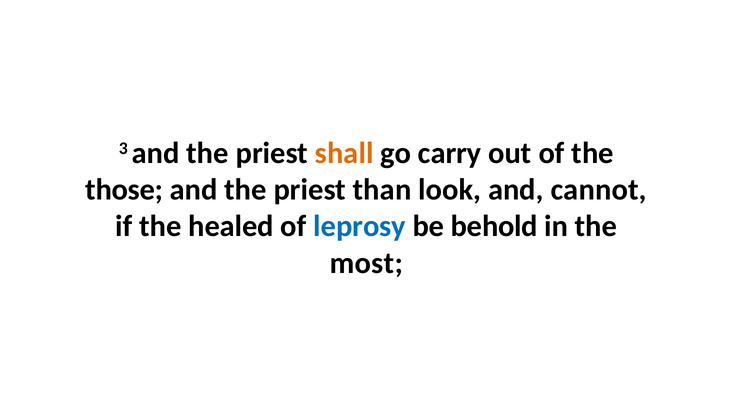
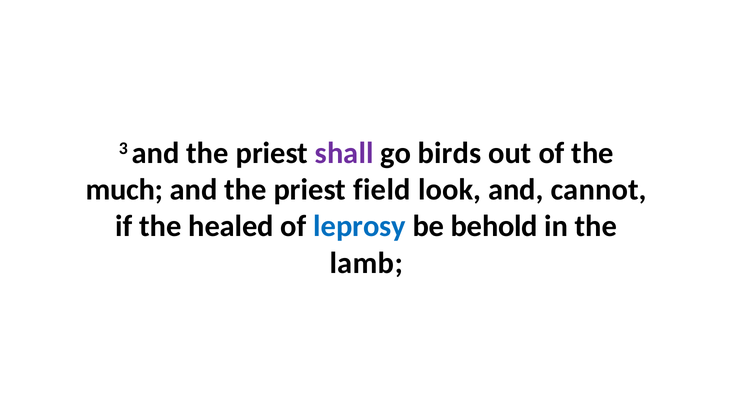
shall colour: orange -> purple
carry: carry -> birds
those: those -> much
than: than -> field
most: most -> lamb
